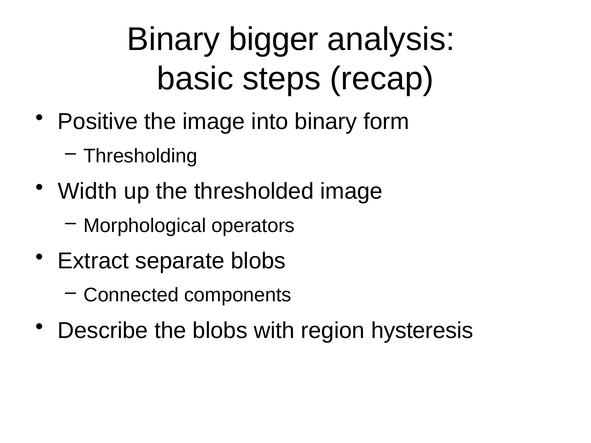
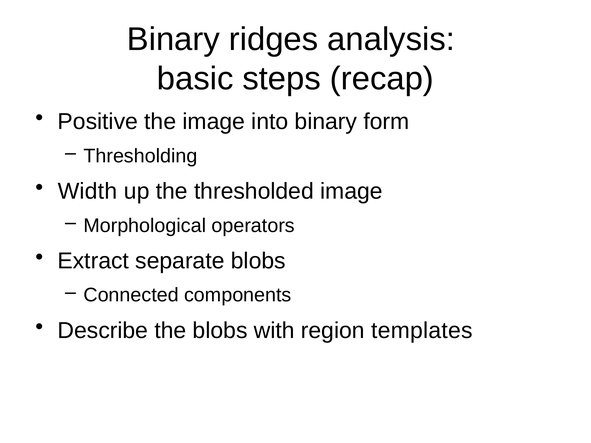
bigger: bigger -> ridges
hysteresis: hysteresis -> templates
